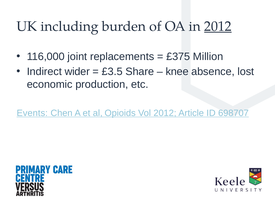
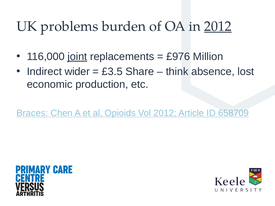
including: including -> problems
joint underline: none -> present
£375: £375 -> £976
knee: knee -> think
Events: Events -> Braces
698707: 698707 -> 658709
